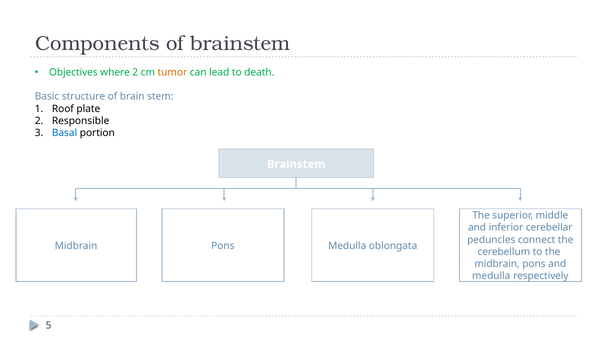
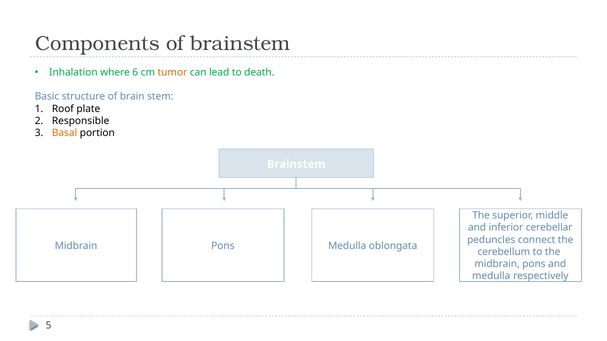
Objectives: Objectives -> Inhalation
where 2: 2 -> 6
Basal colour: blue -> orange
